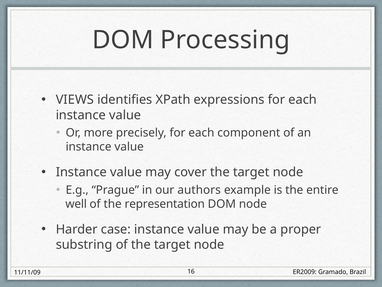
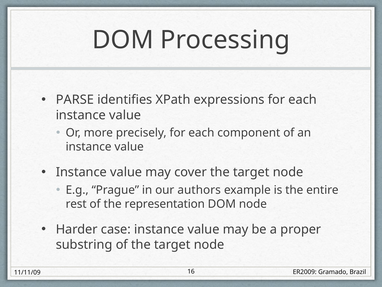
VIEWS: VIEWS -> PARSE
well: well -> rest
